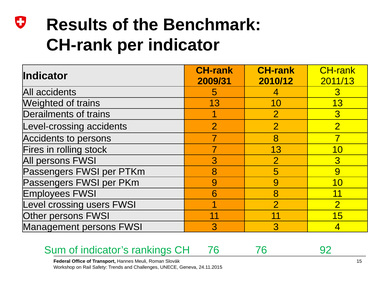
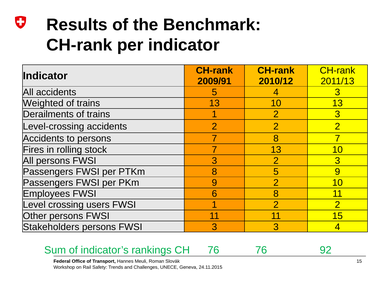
2009/31: 2009/31 -> 2009/91
9 9: 9 -> 2
Management: Management -> Stakeholders
